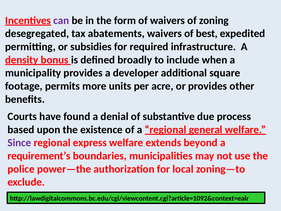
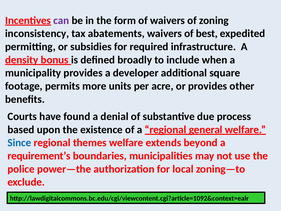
desegregated: desegregated -> inconsistency
Since colour: purple -> blue
express: express -> themes
